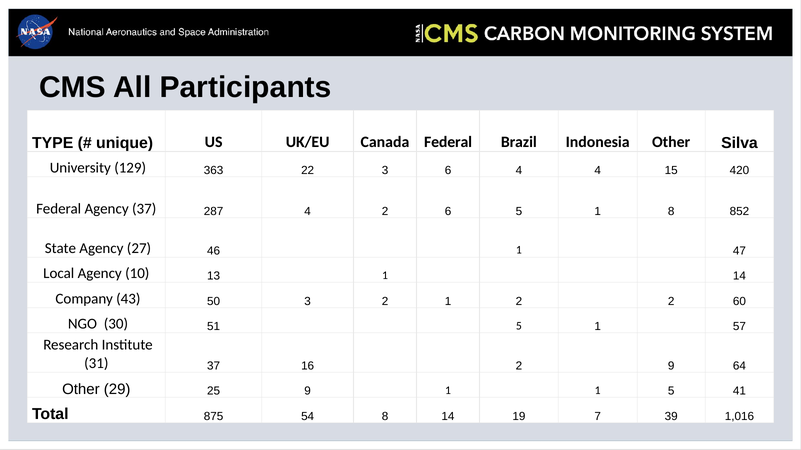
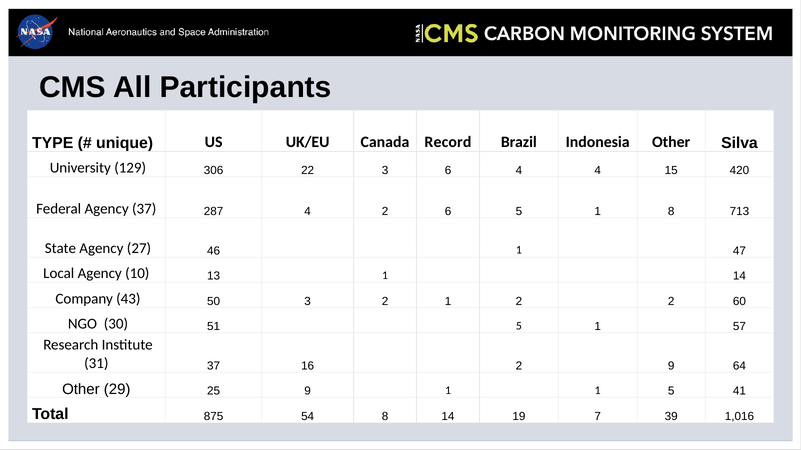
Canada Federal: Federal -> Record
363: 363 -> 306
852: 852 -> 713
